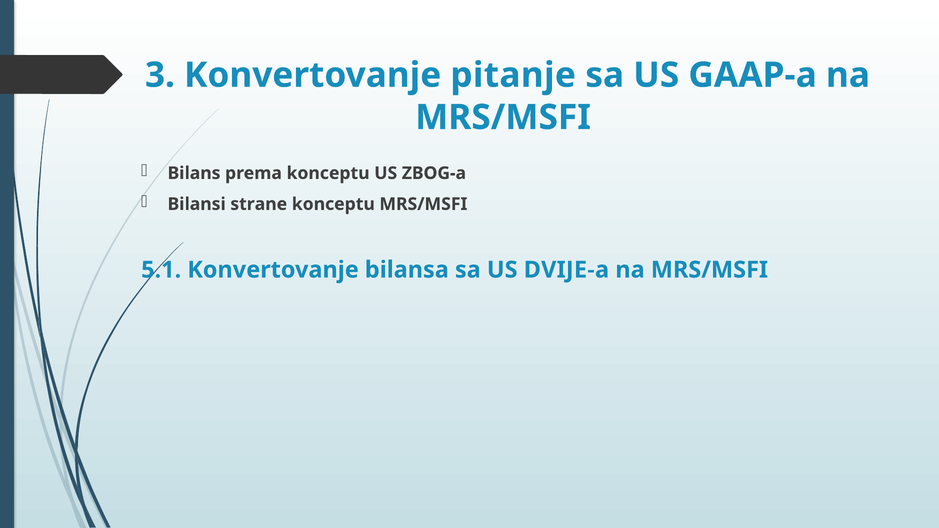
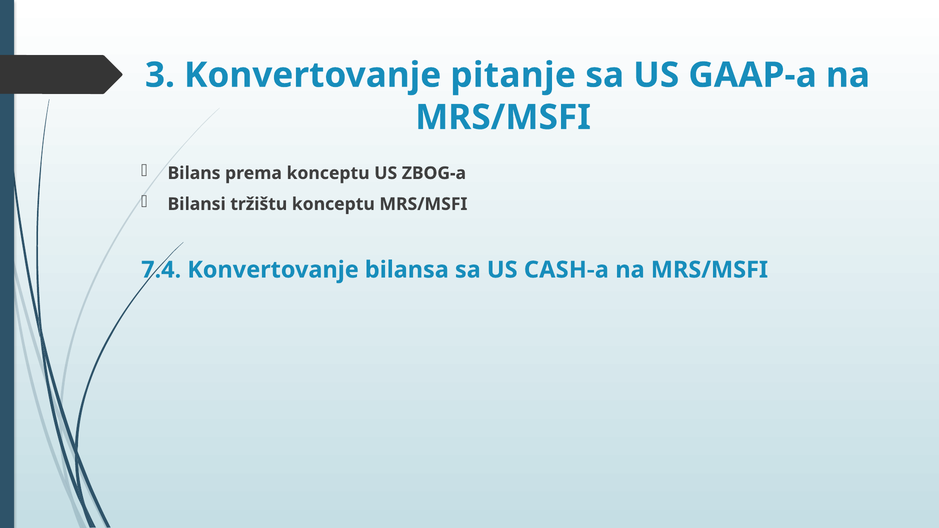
strane: strane -> tržištu
5.1: 5.1 -> 7.4
DVIJE-a: DVIJE-a -> CASH-a
